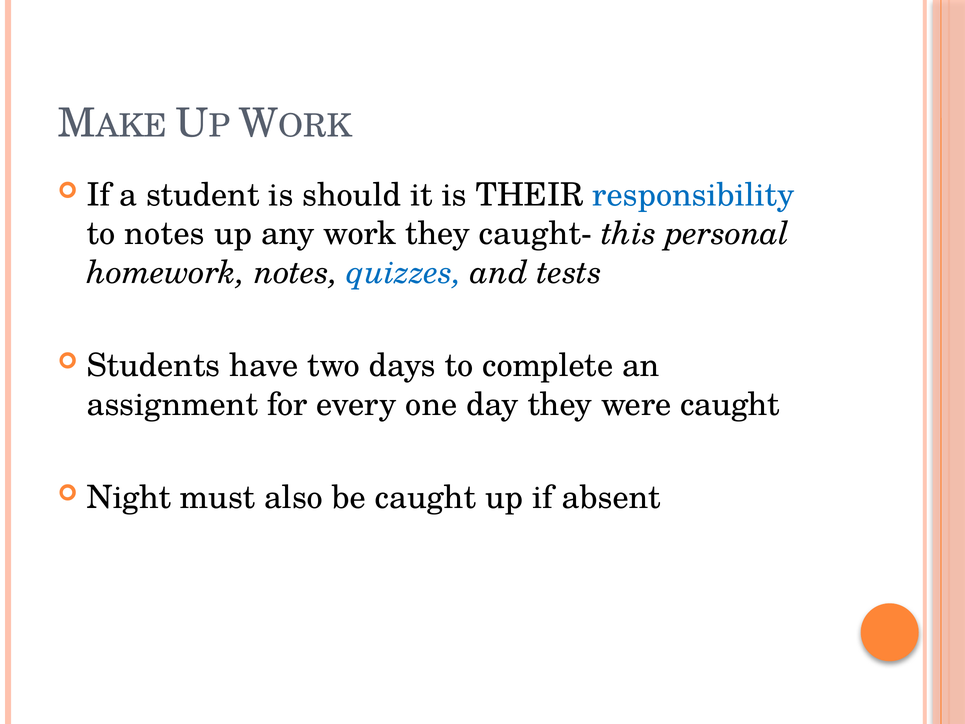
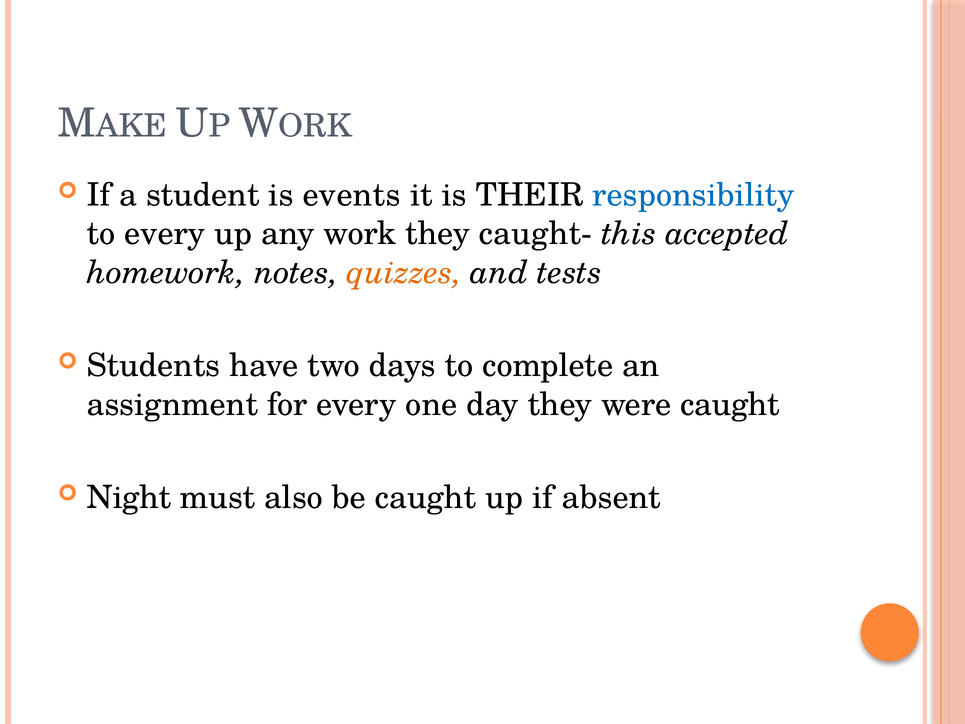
should: should -> events
to notes: notes -> every
personal: personal -> accepted
quizzes colour: blue -> orange
